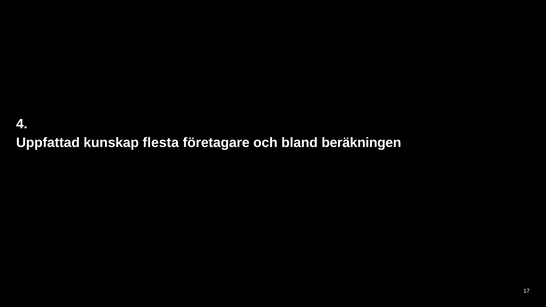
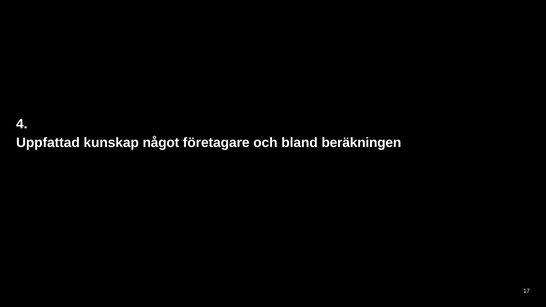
flesta: flesta -> något
